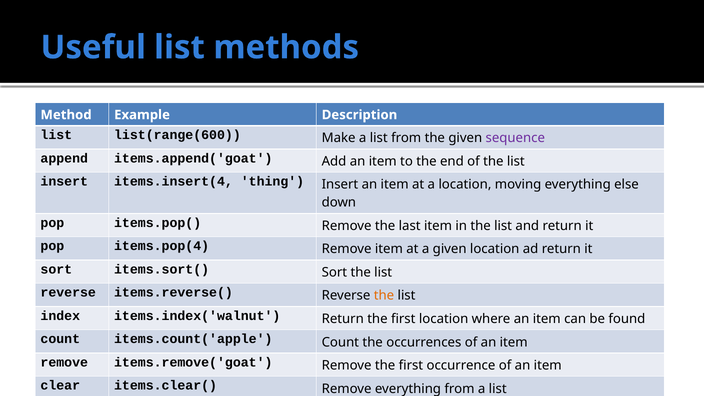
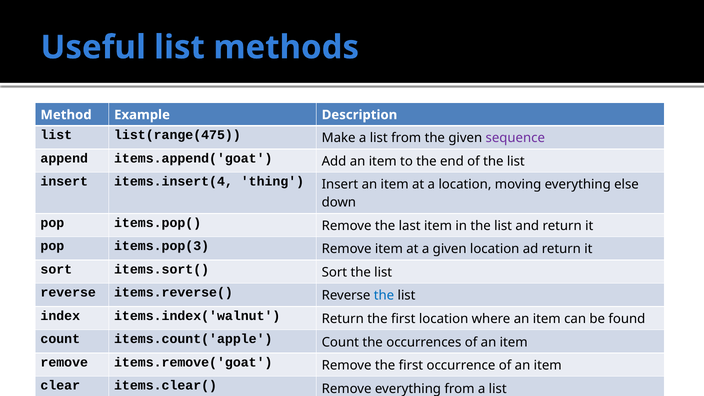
list(range(600: list(range(600 -> list(range(475
items.pop(4: items.pop(4 -> items.pop(3
the at (384, 296) colour: orange -> blue
